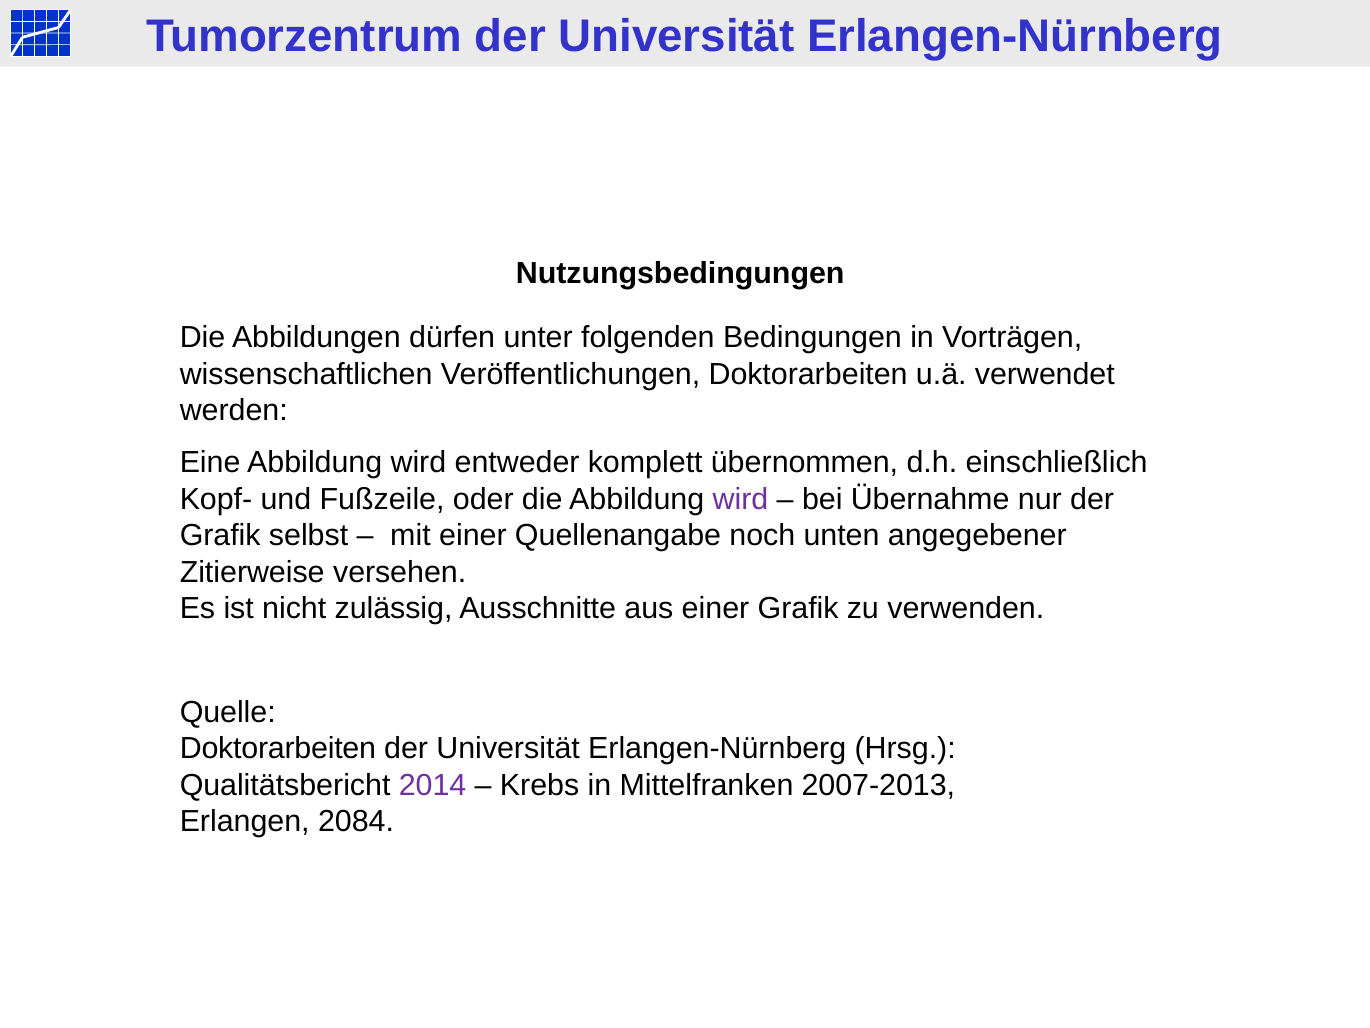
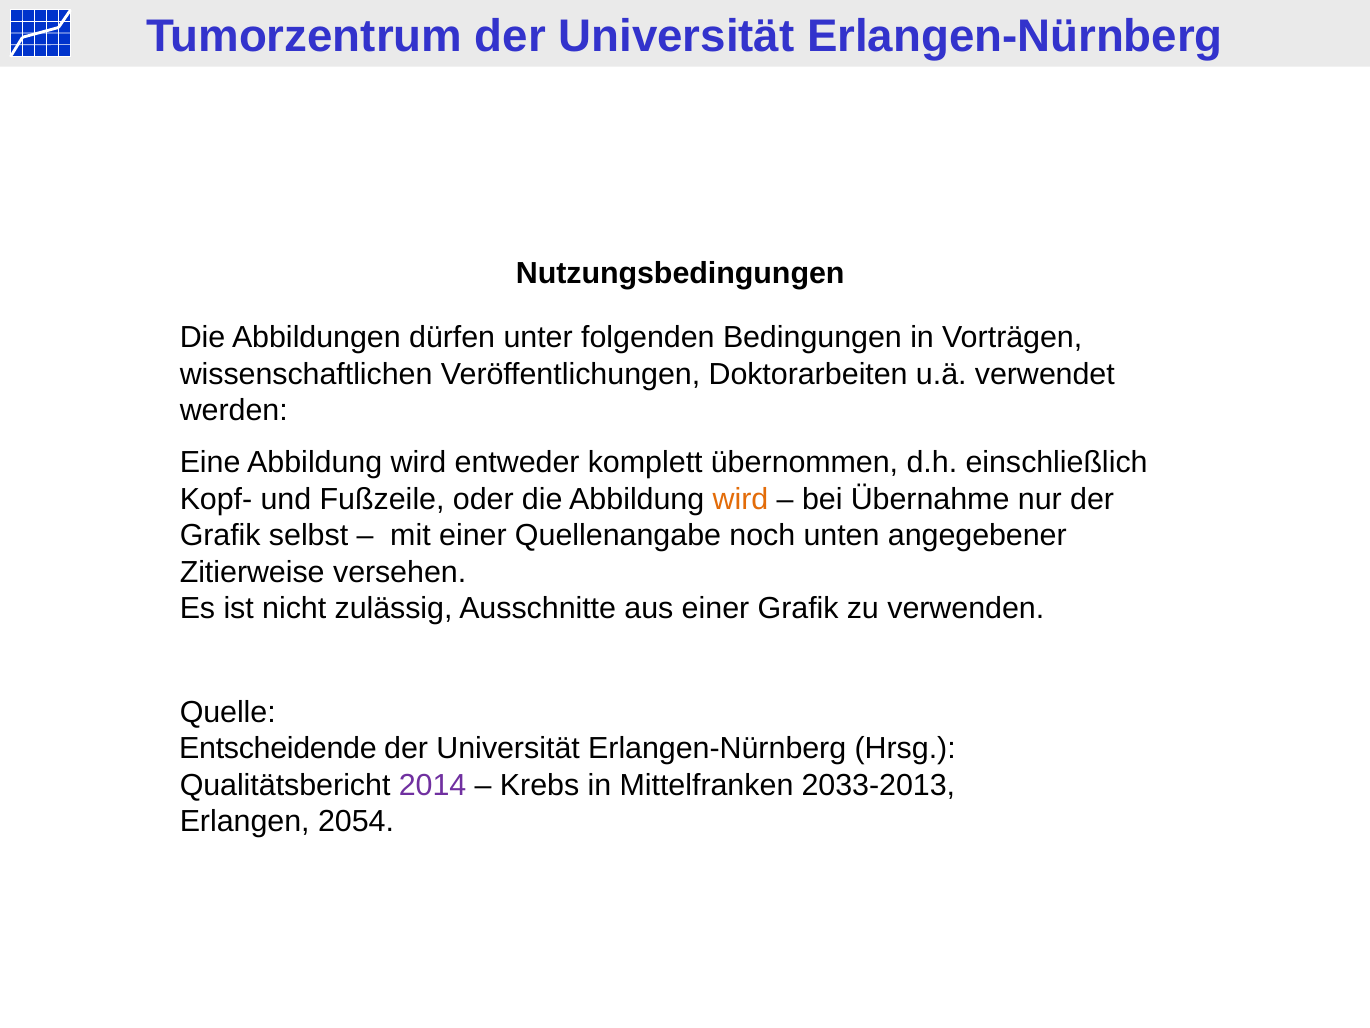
wird at (740, 499) colour: purple -> orange
Doktorarbeiten at (278, 748): Doktorarbeiten -> Entscheidende
2007-2013: 2007-2013 -> 2033-2013
2084: 2084 -> 2054
